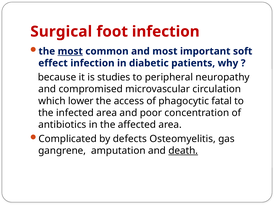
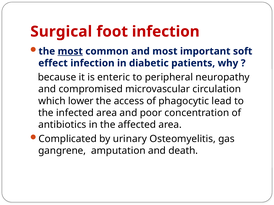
studies: studies -> enteric
fatal: fatal -> lead
defects: defects -> urinary
death underline: present -> none
